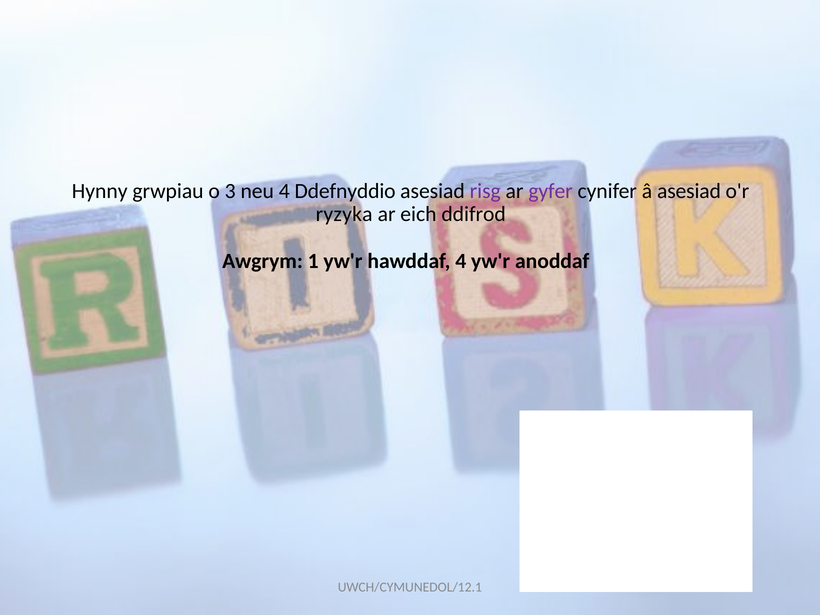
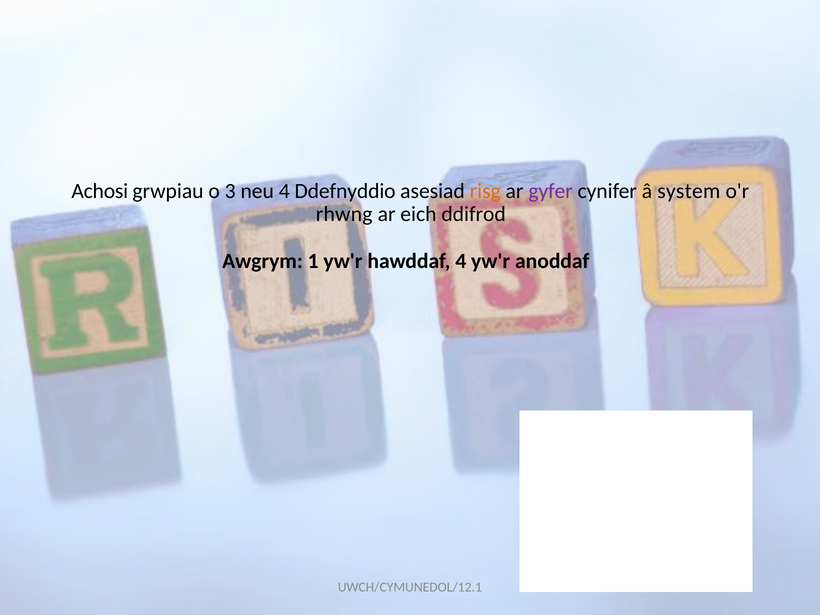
Hynny: Hynny -> Achosi
risg colour: purple -> orange
â asesiad: asesiad -> system
ryzyka: ryzyka -> rhwng
